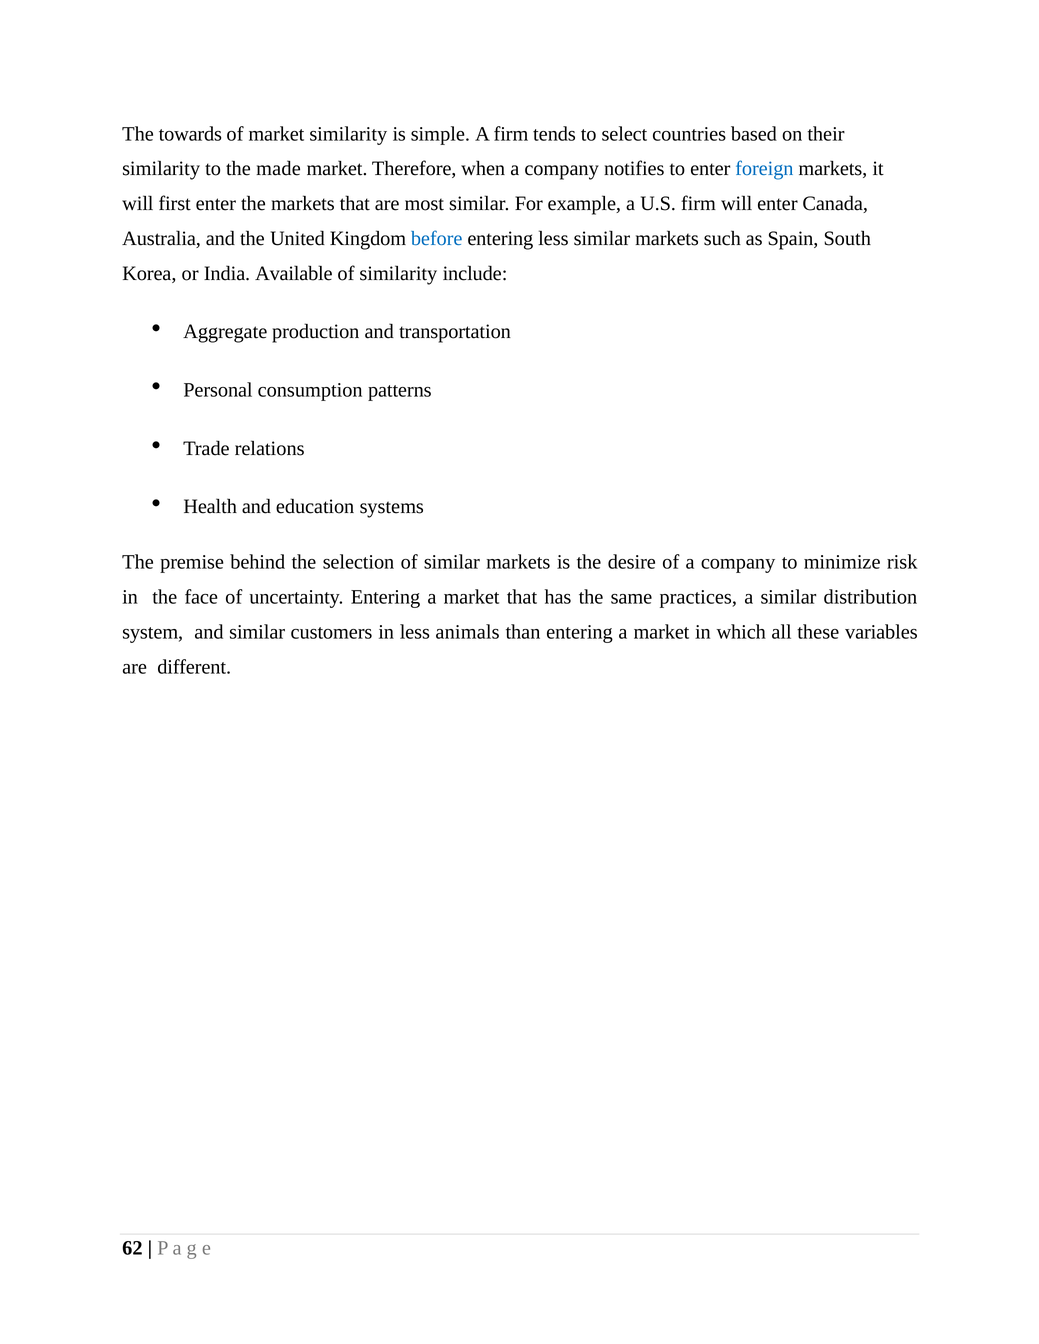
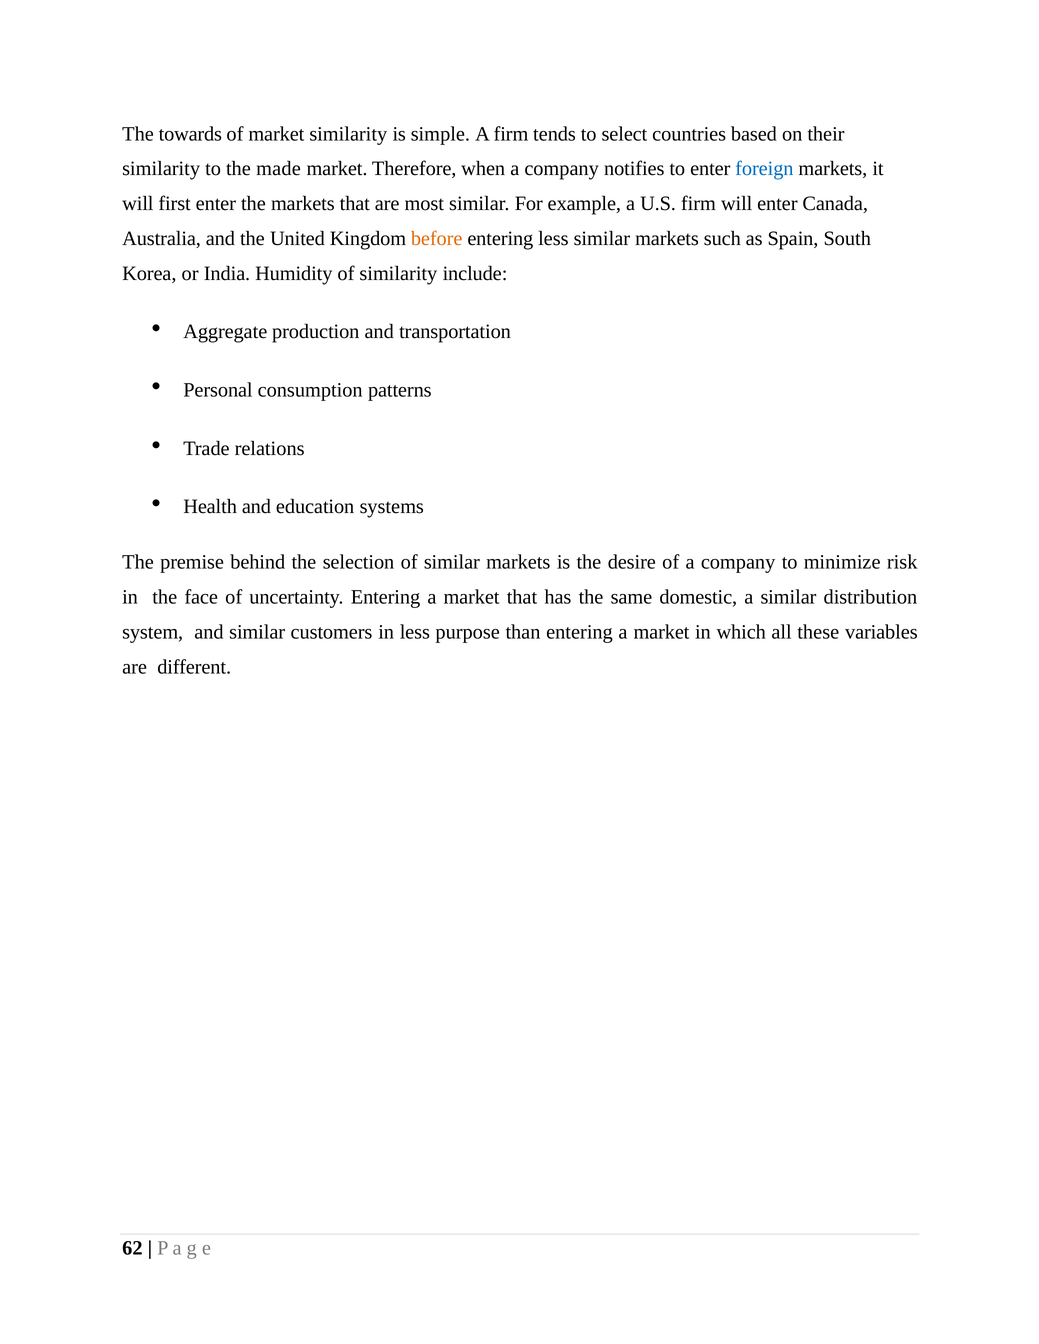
before colour: blue -> orange
Available: Available -> Humidity
practices: practices -> domestic
animals: animals -> purpose
